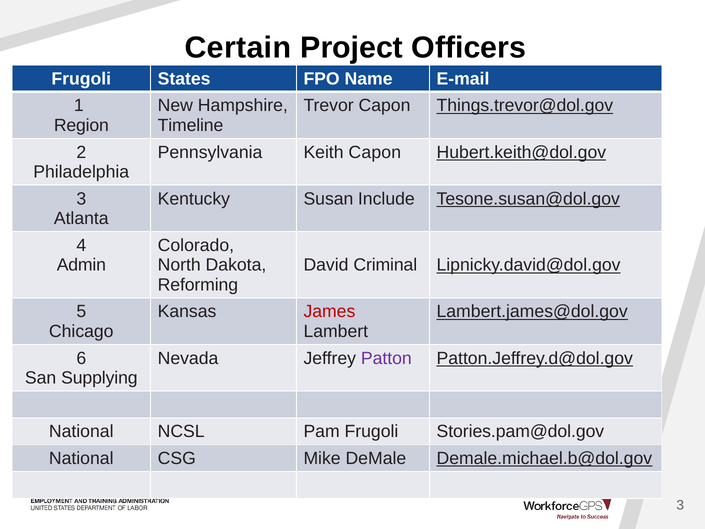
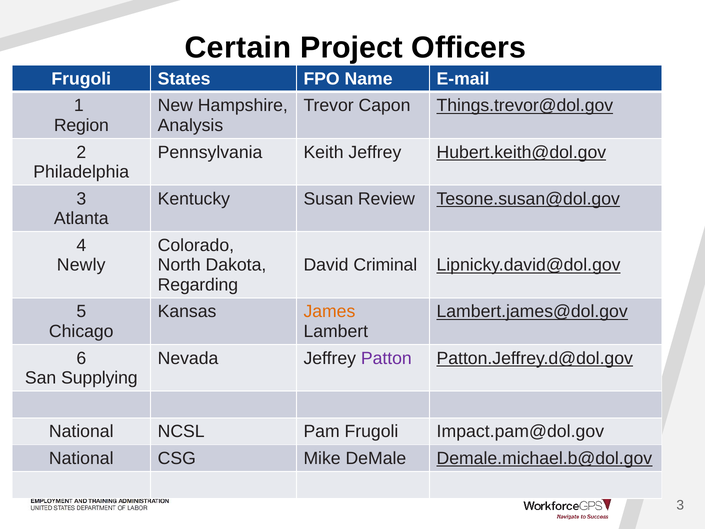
Timeline: Timeline -> Analysis
Keith Capon: Capon -> Jeffrey
Include: Include -> Review
Admin: Admin -> Newly
Reforming: Reforming -> Regarding
James colour: red -> orange
Stories.pam@dol.gov: Stories.pam@dol.gov -> Impact.pam@dol.gov
